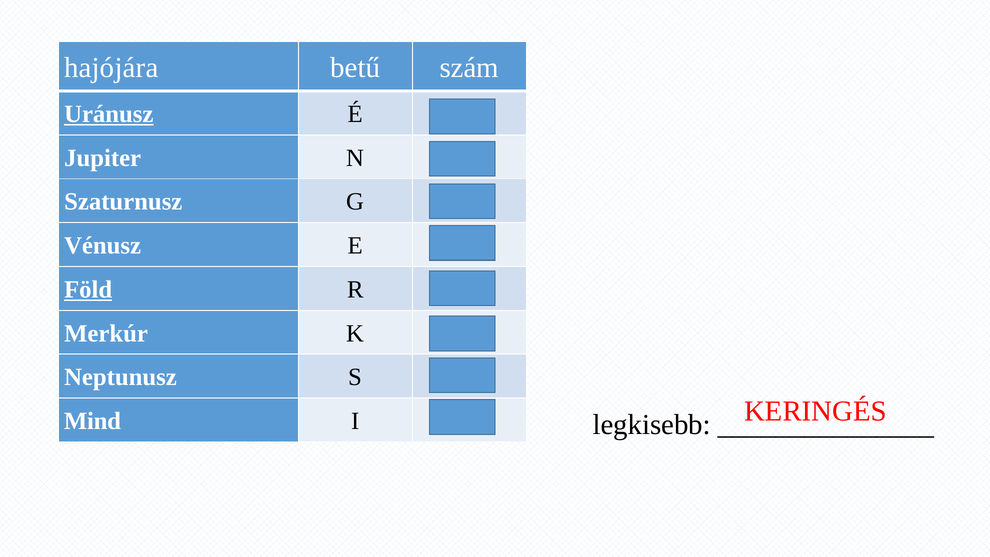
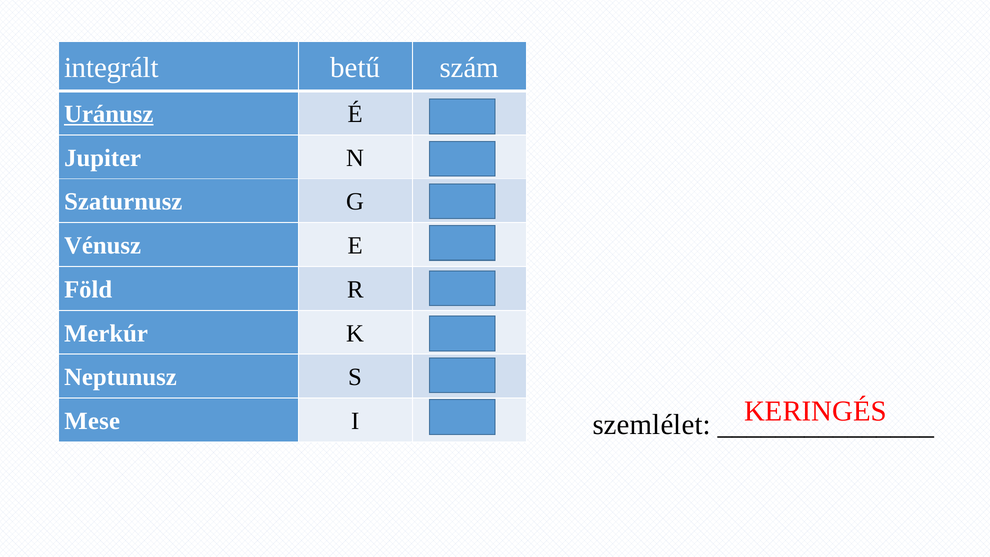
hajójára: hajójára -> integrált
Föld underline: present -> none
Mind: Mind -> Mese
legkisebb: legkisebb -> szemlélet
